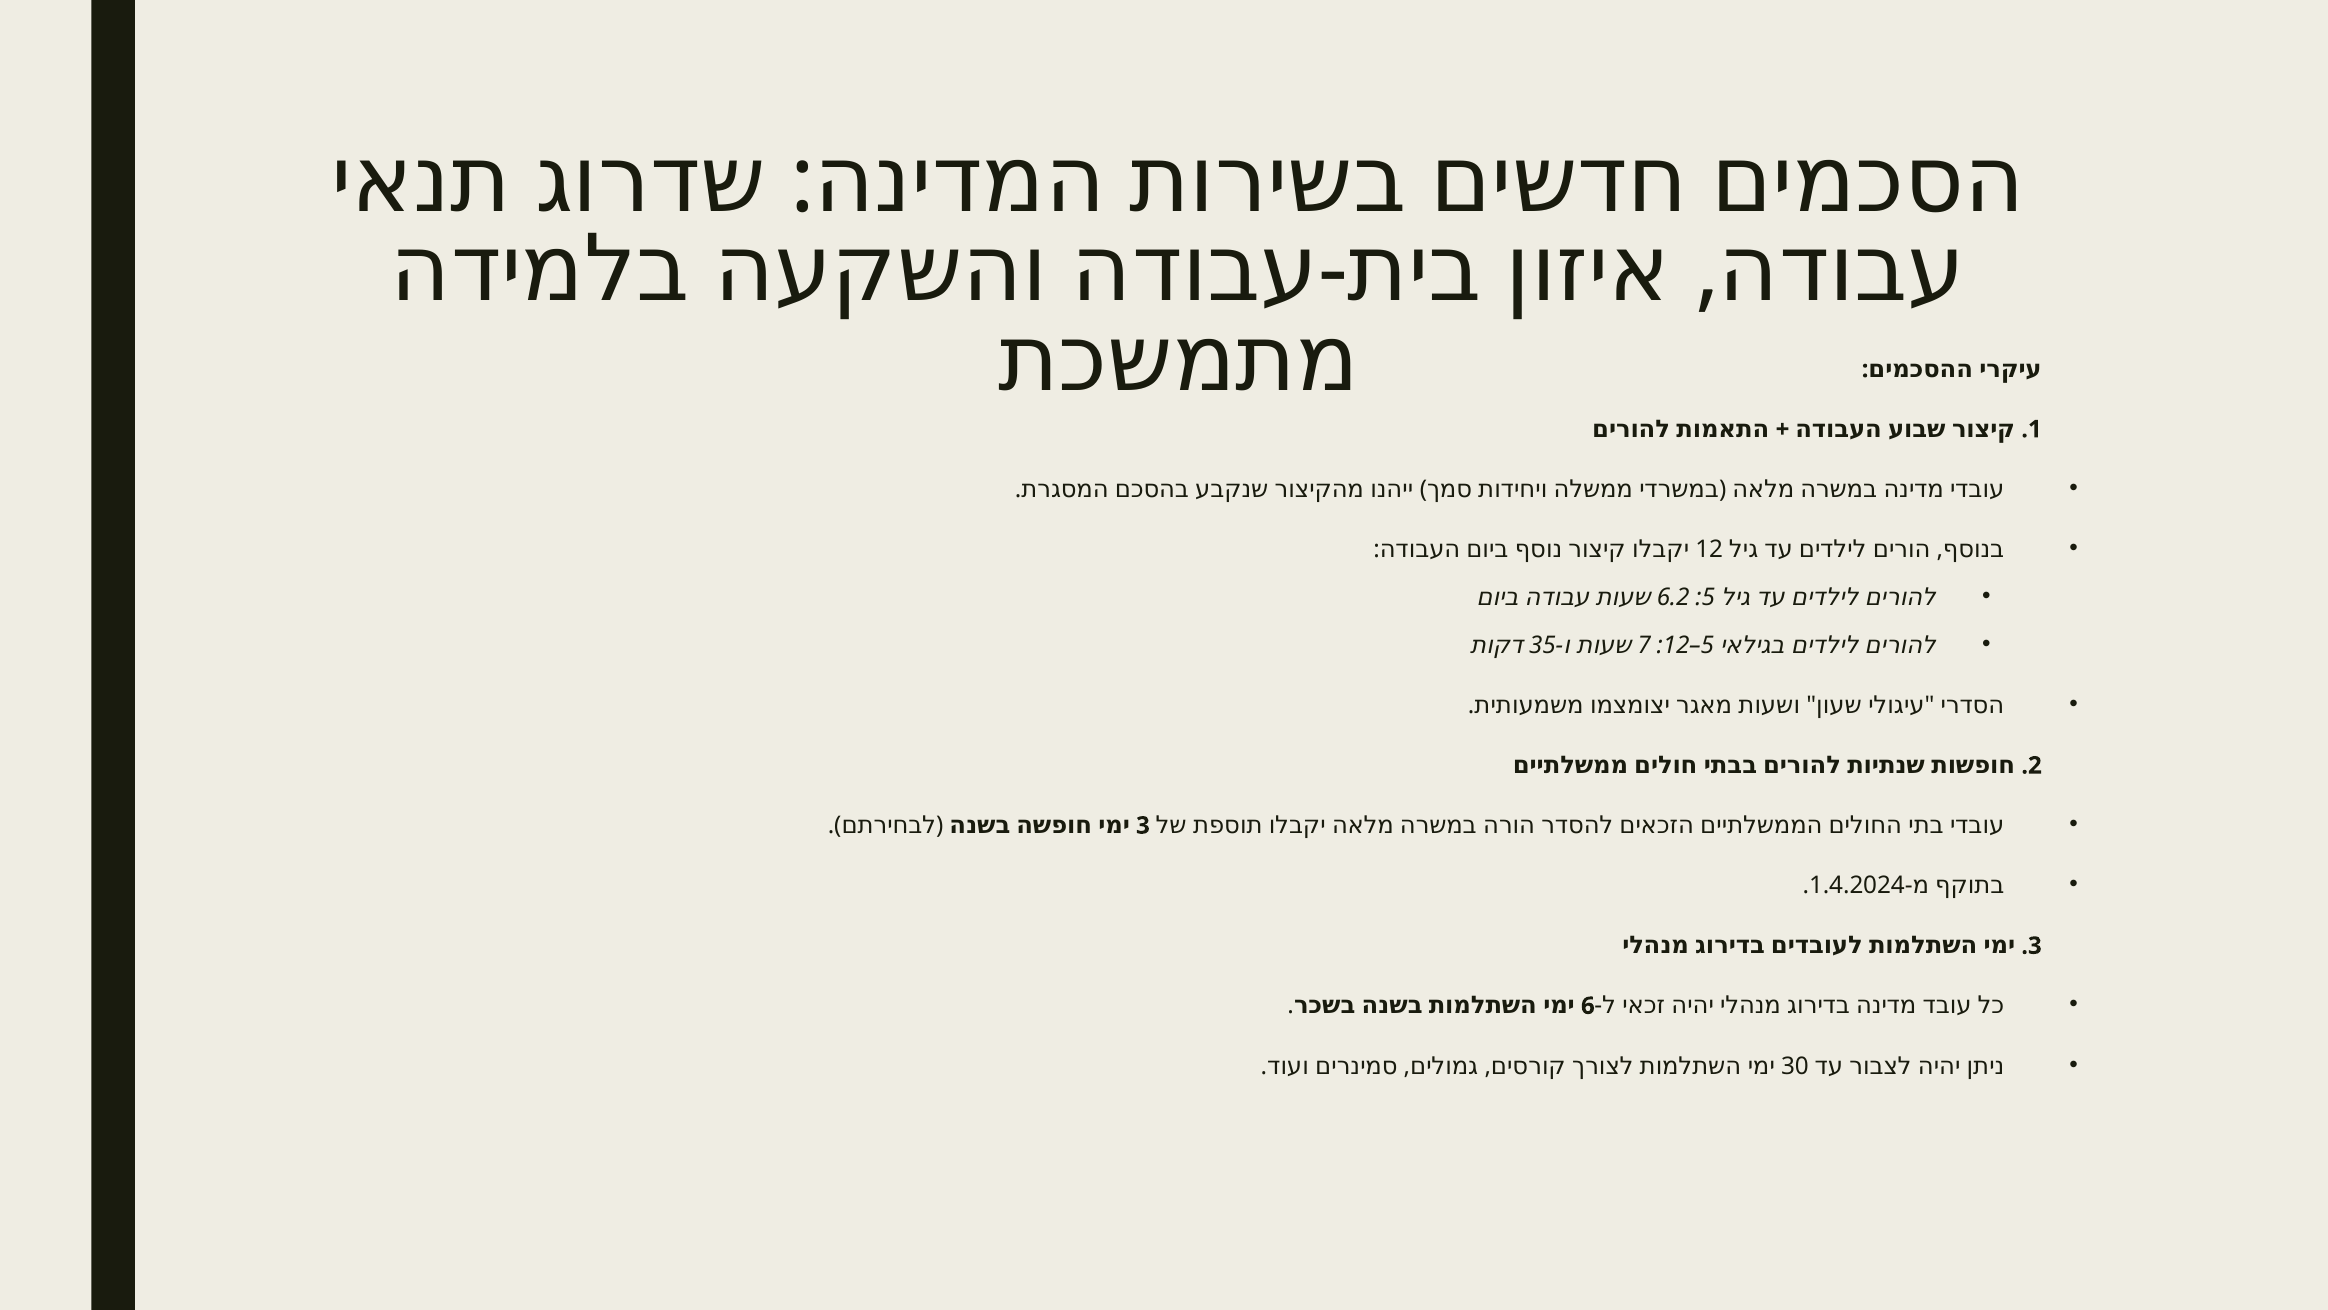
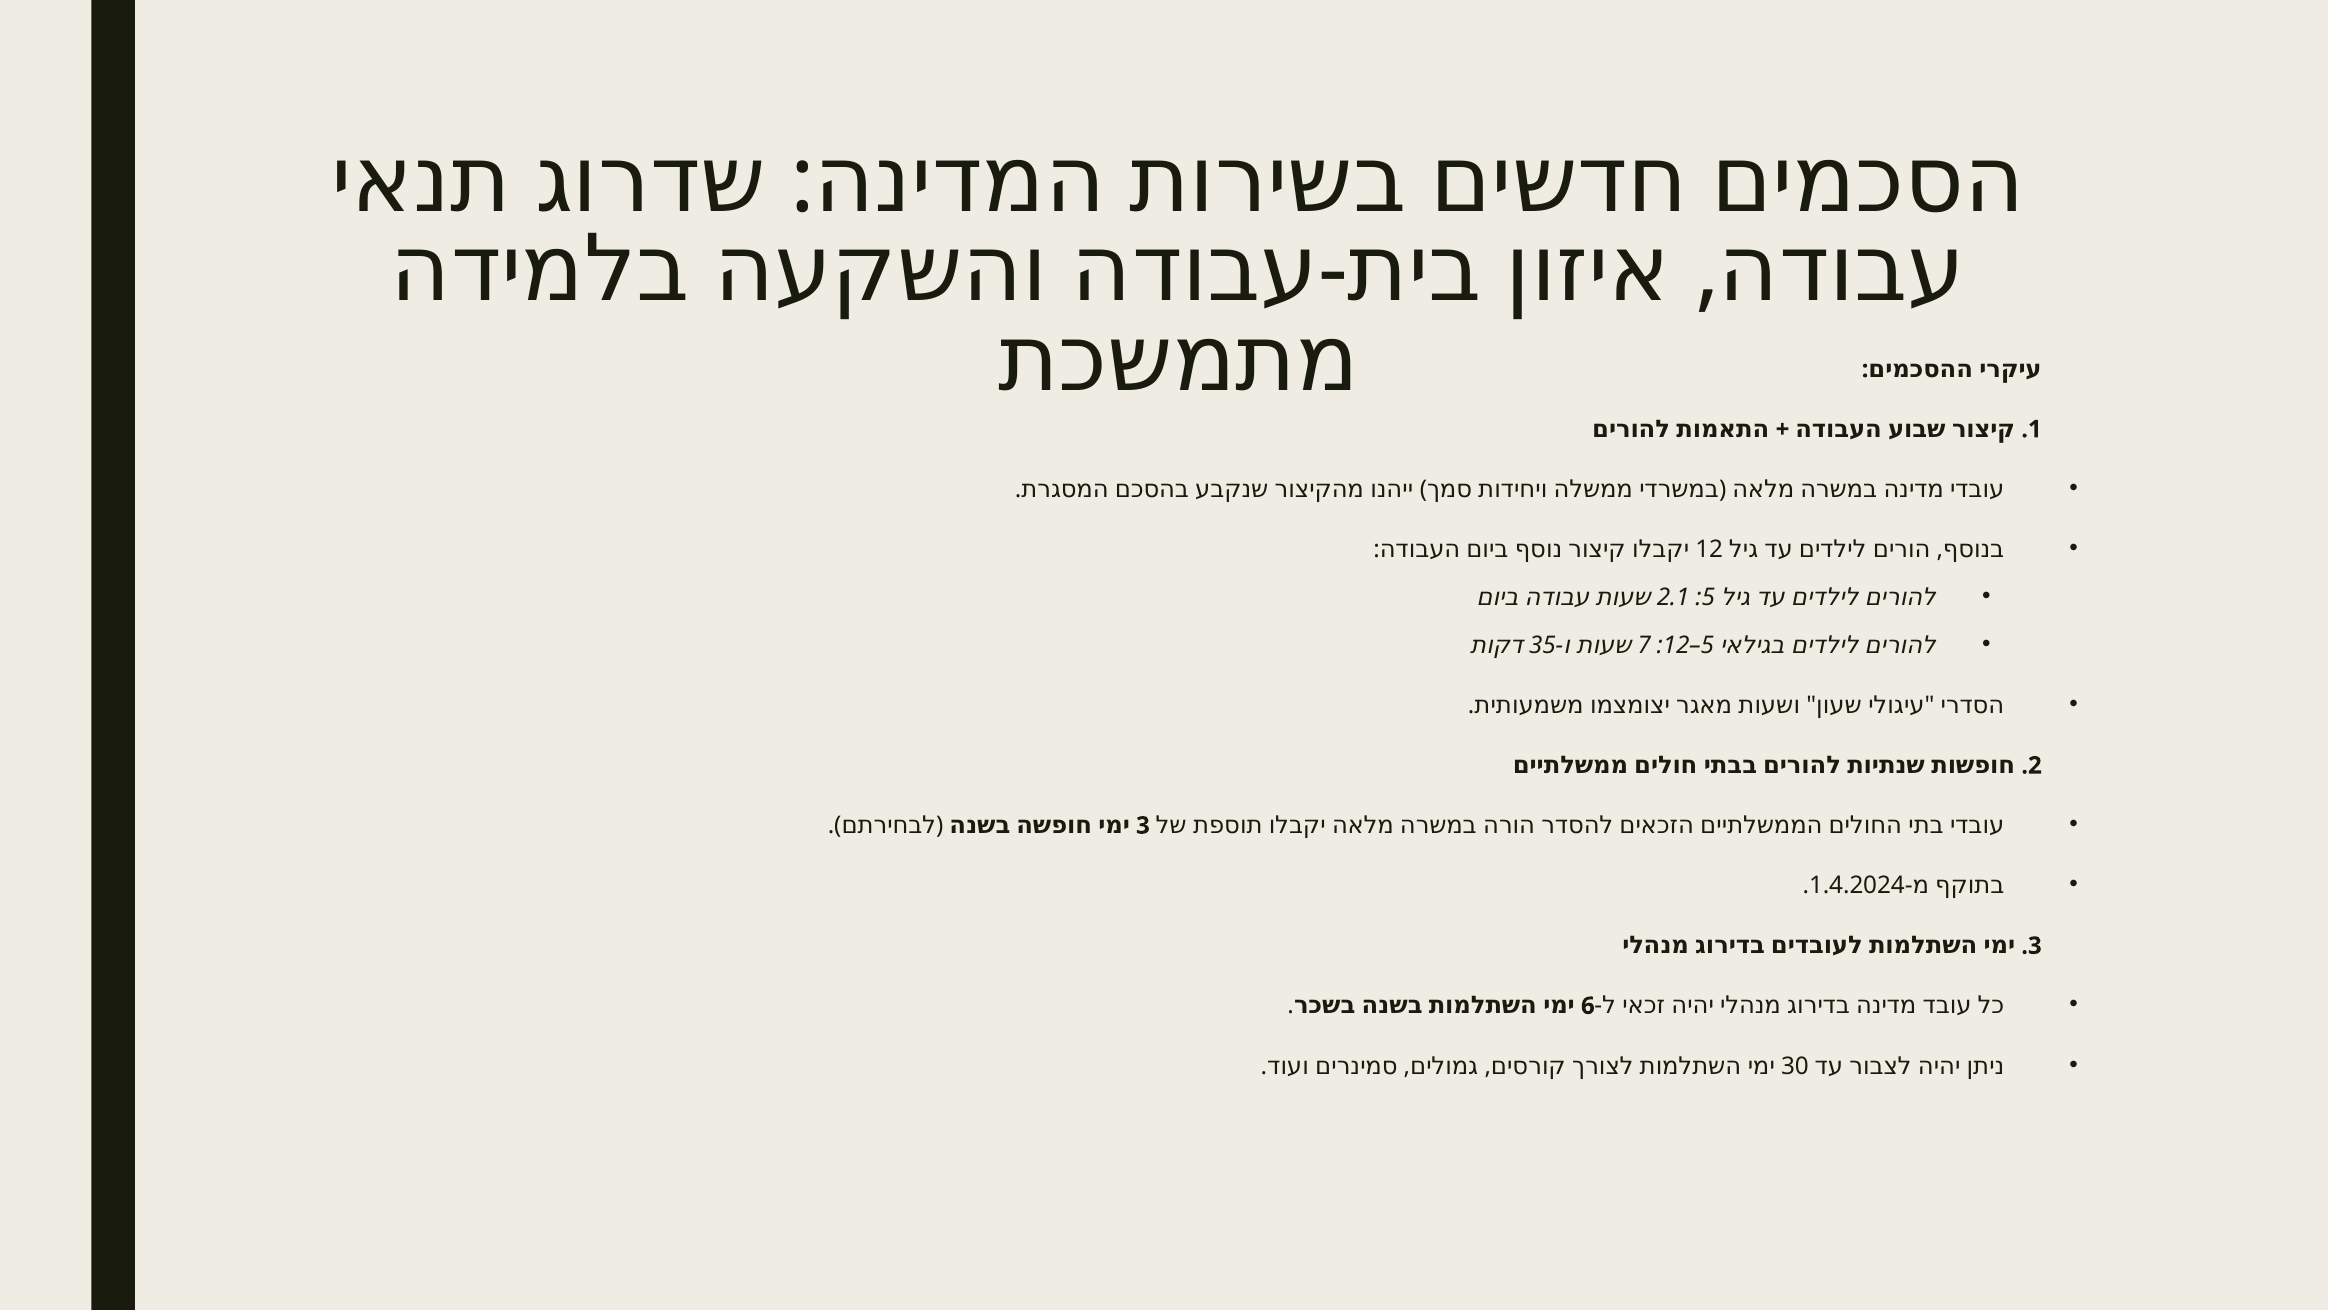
6.2: 6.2 -> 2.1
